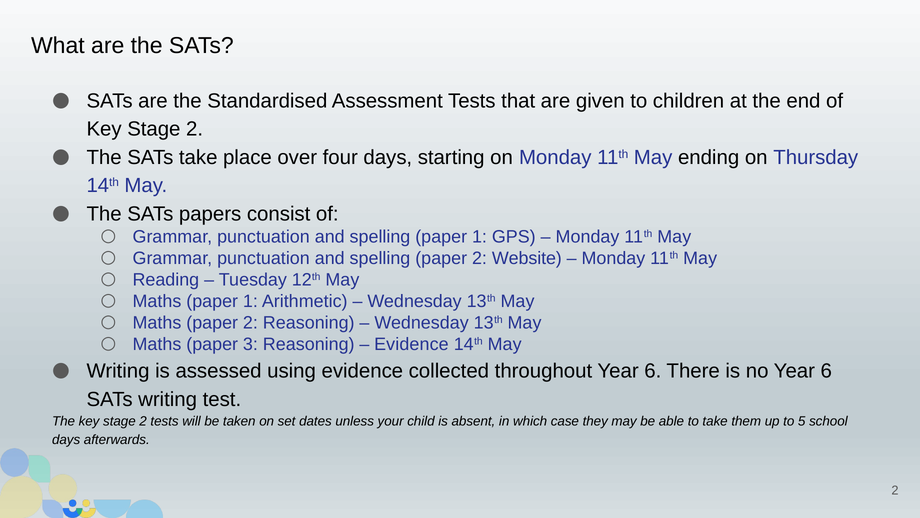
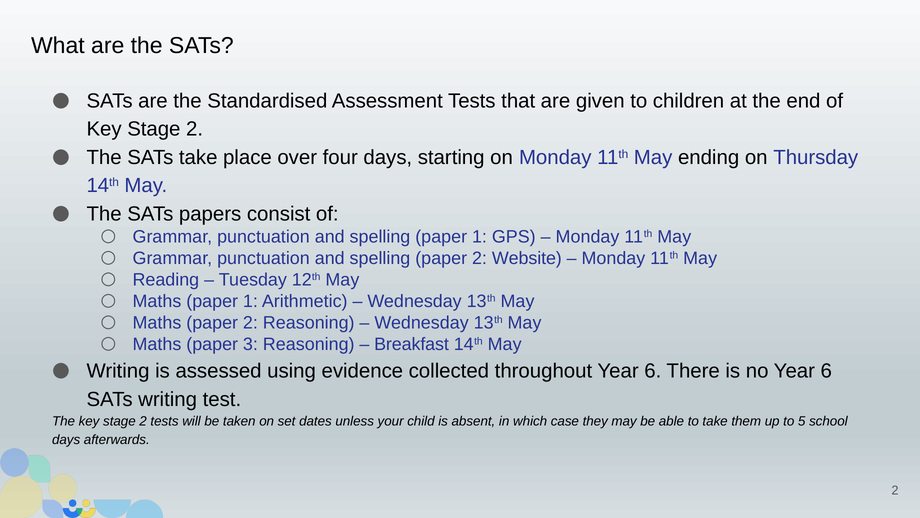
Evidence at (411, 344): Evidence -> Breakfast
